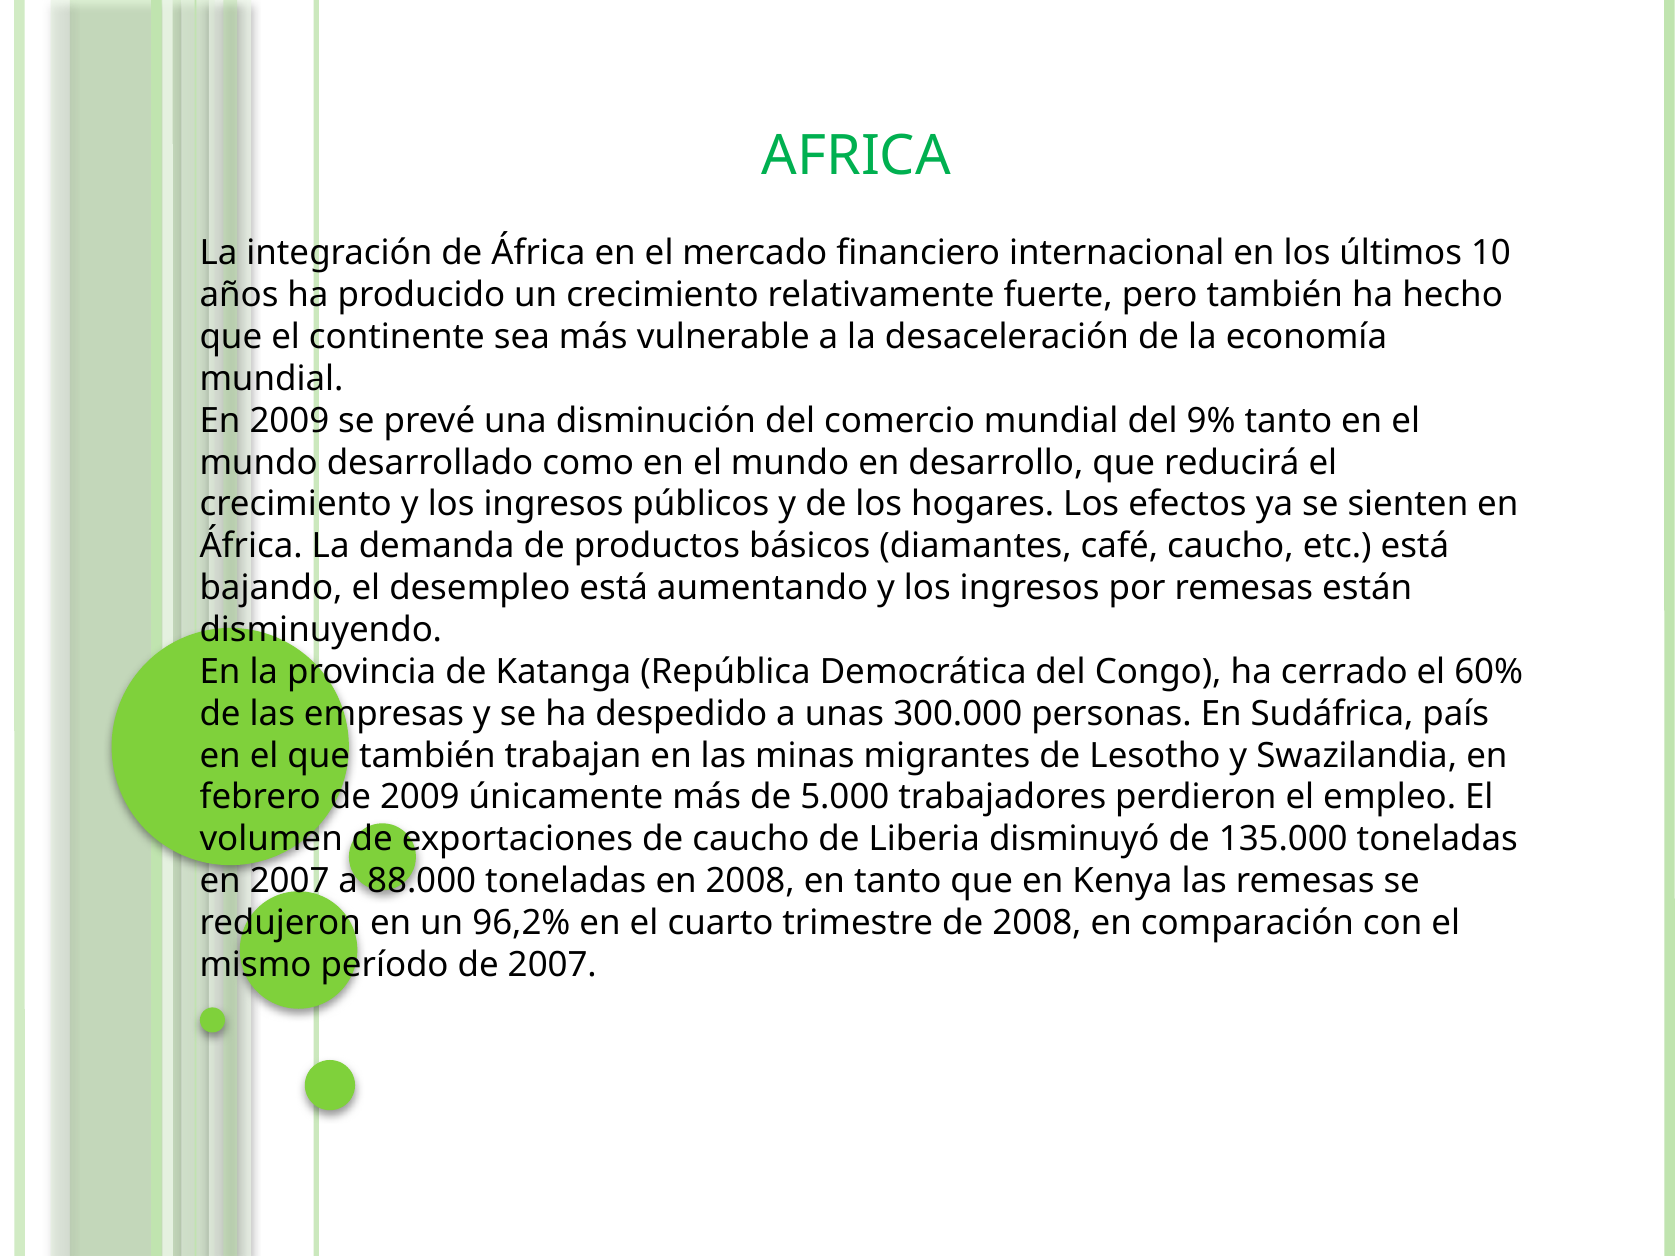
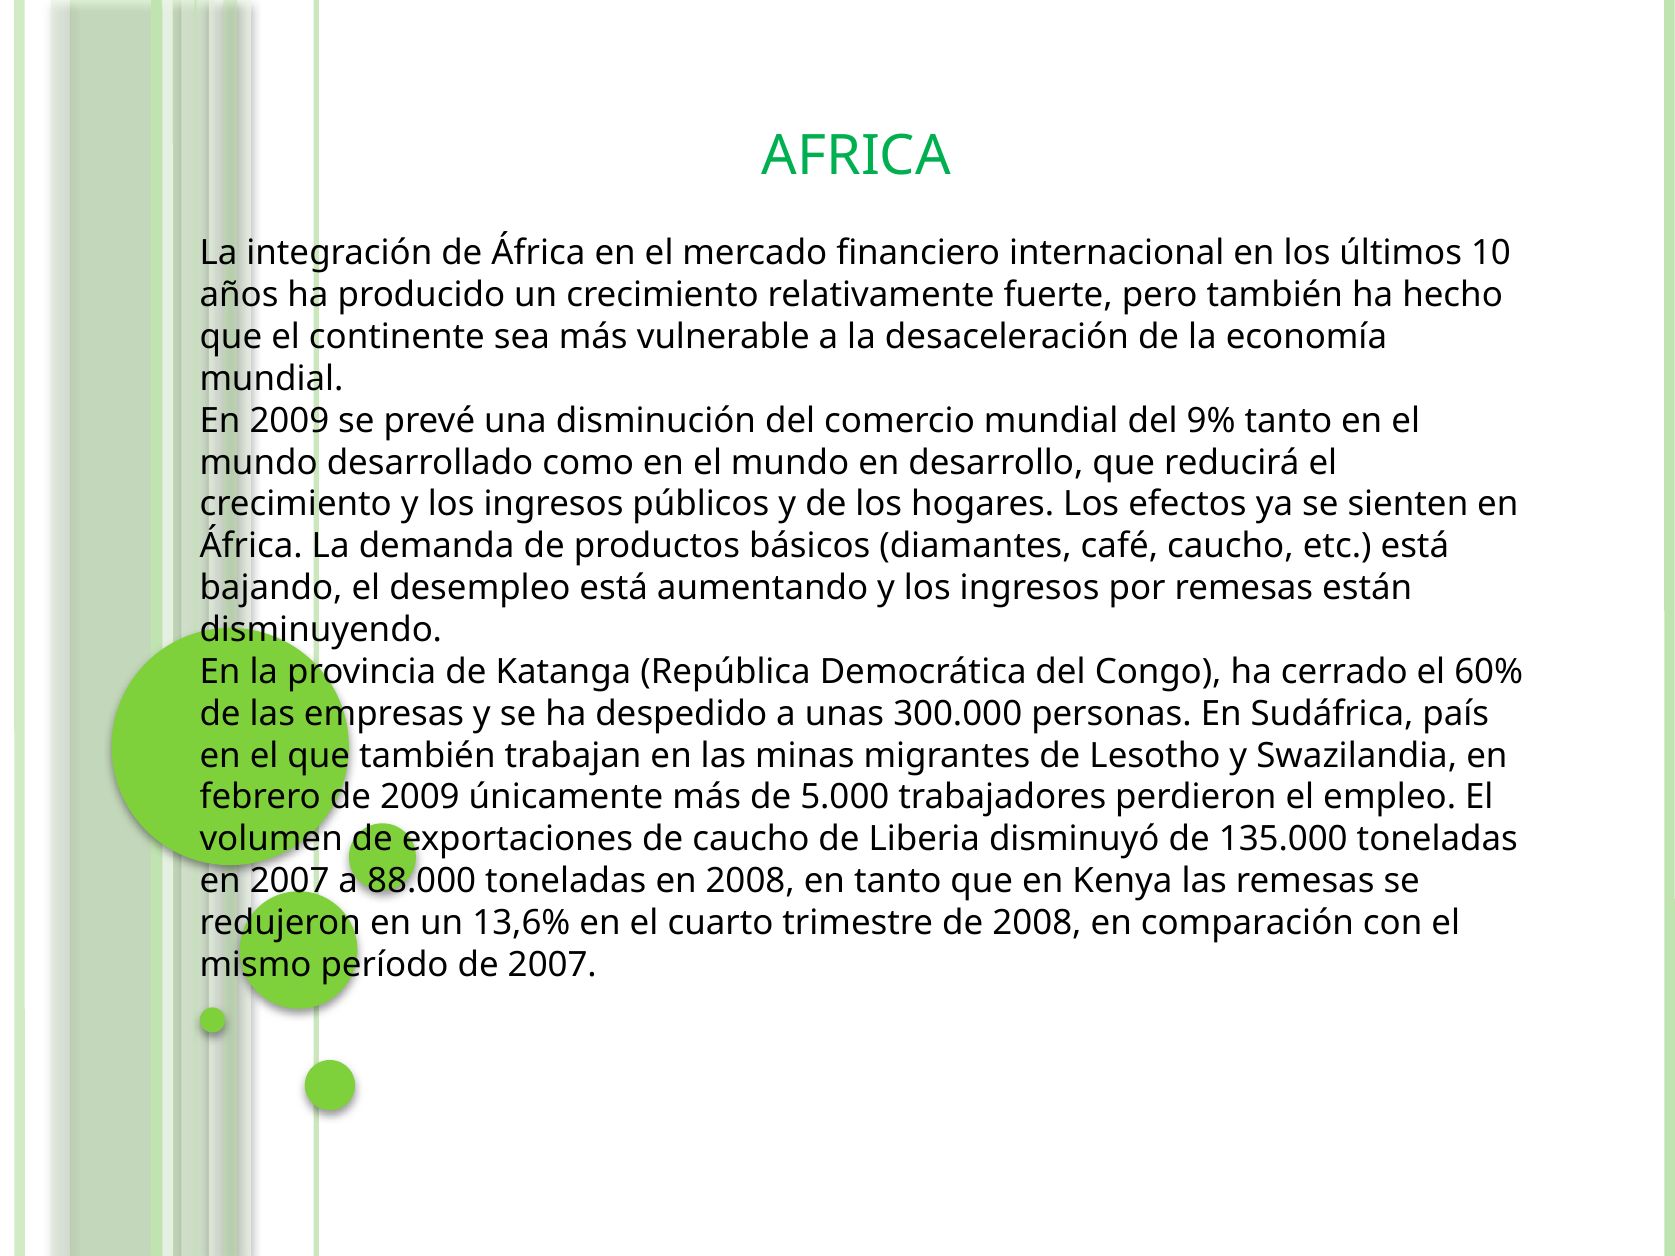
96,2%: 96,2% -> 13,6%
